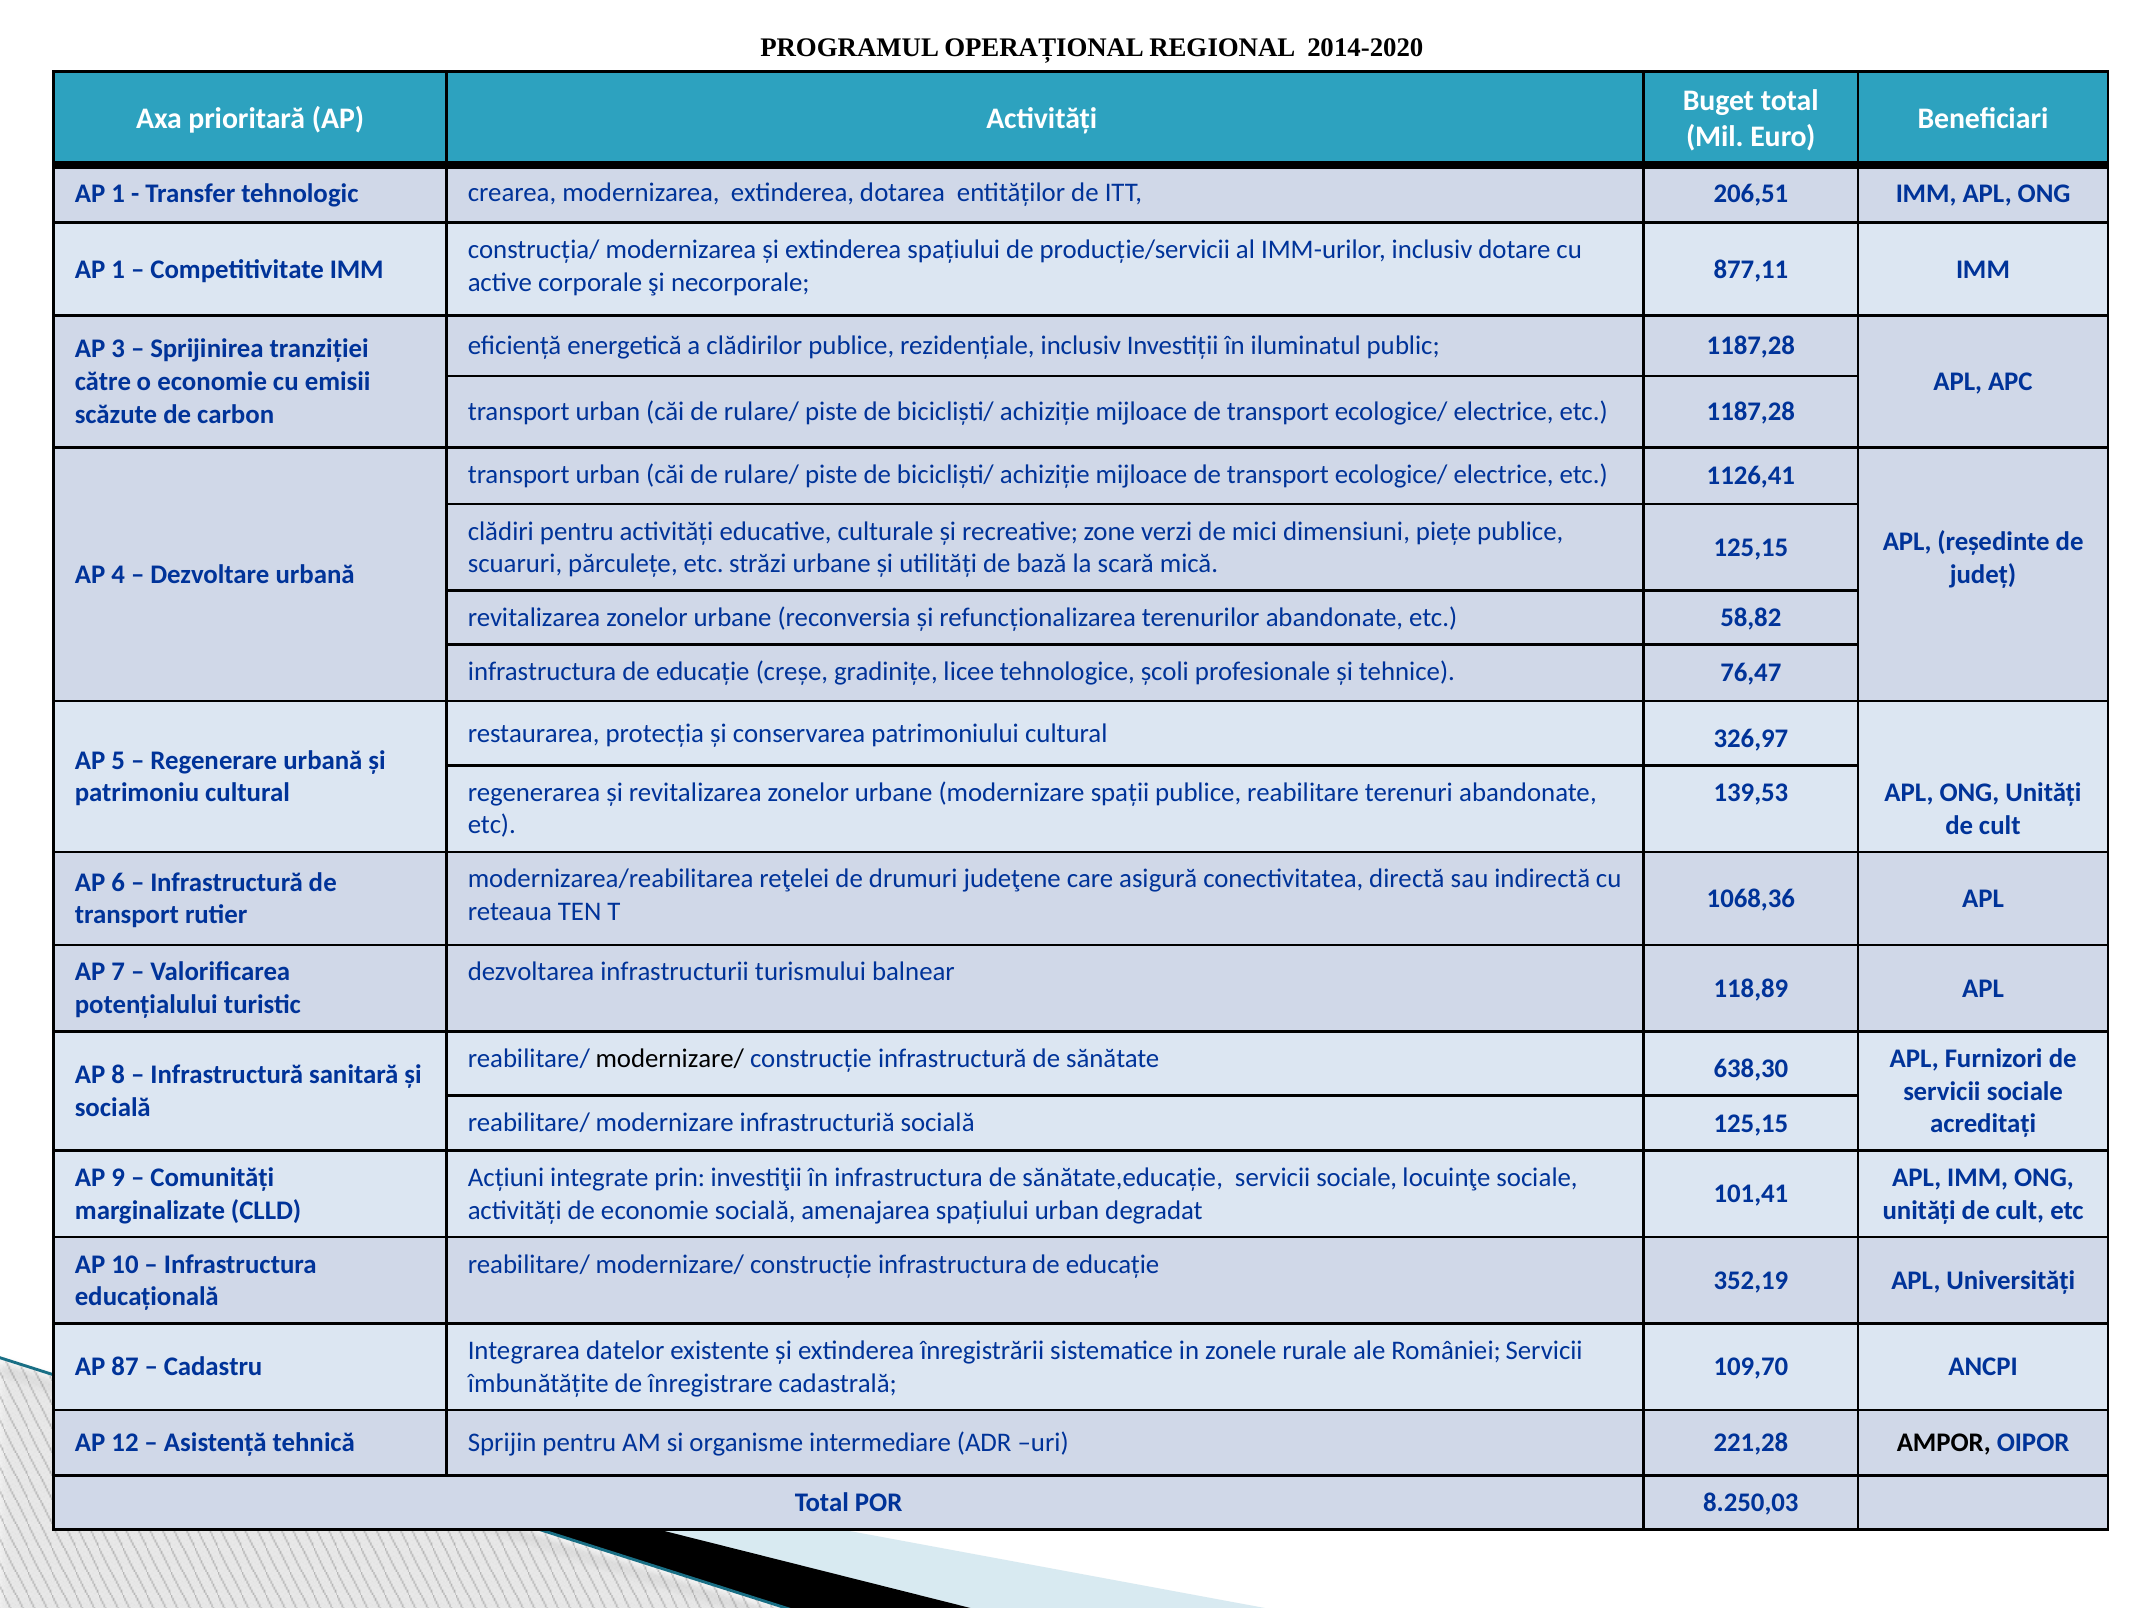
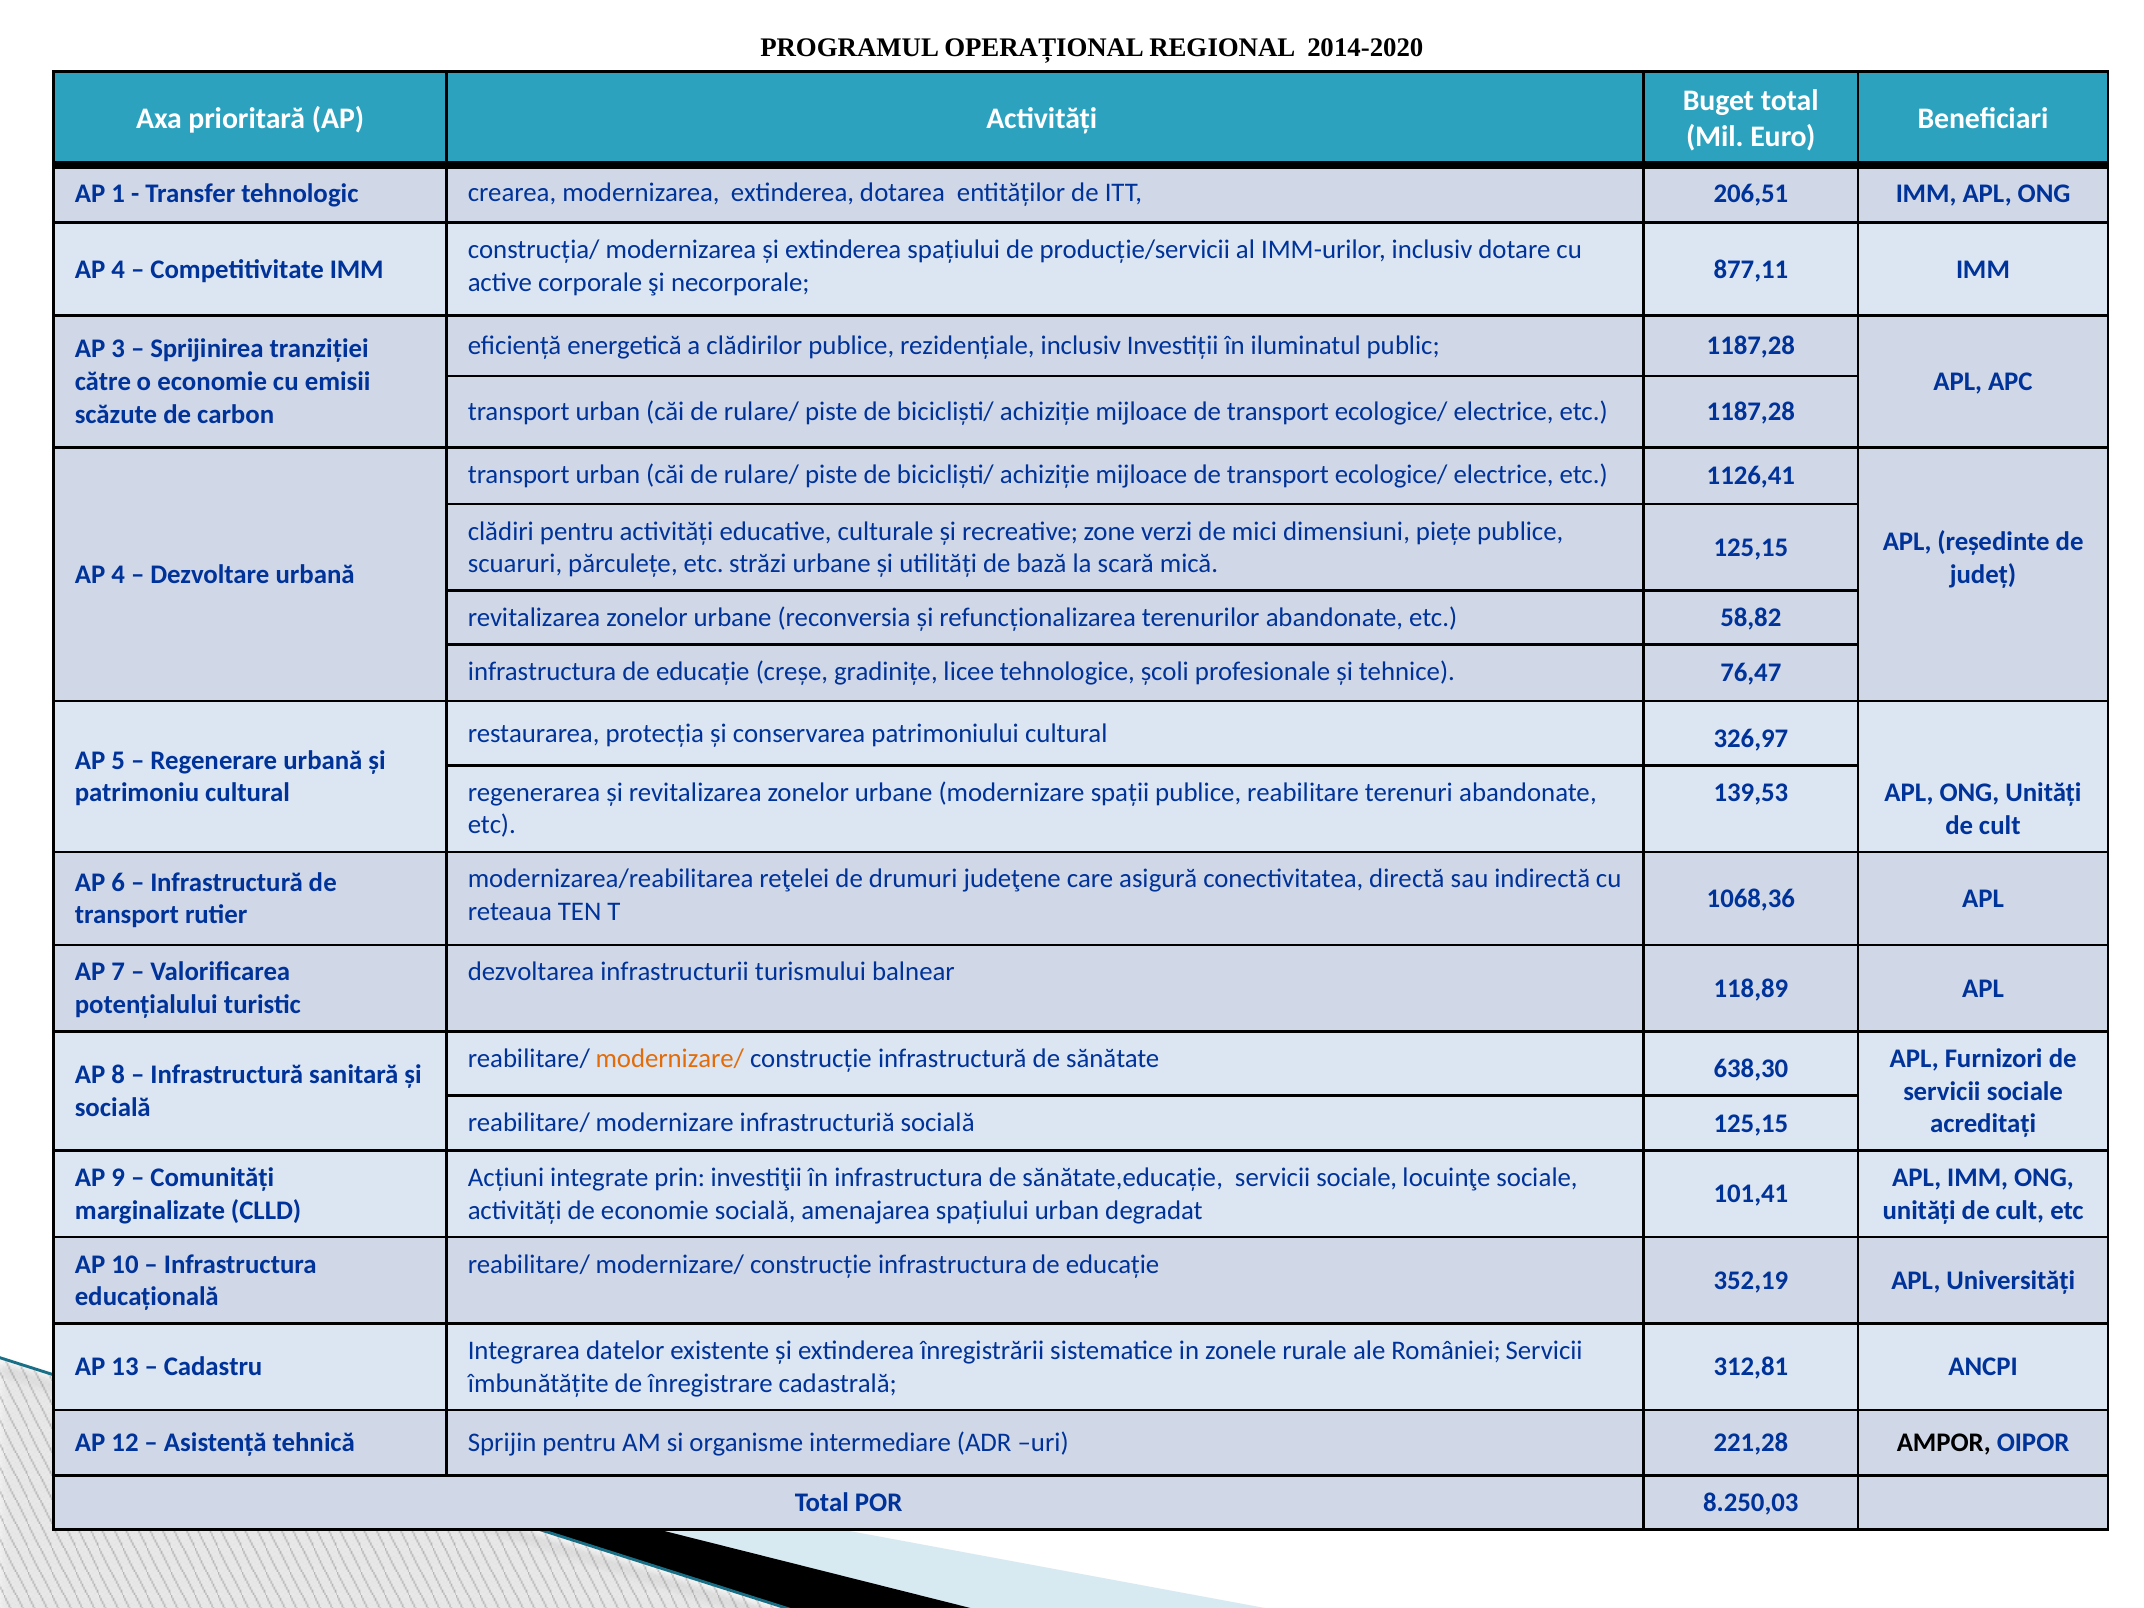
1 at (118, 269): 1 -> 4
modernizare/ at (670, 1059) colour: black -> orange
87: 87 -> 13
109,70: 109,70 -> 312,81
